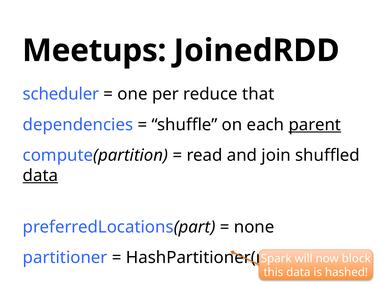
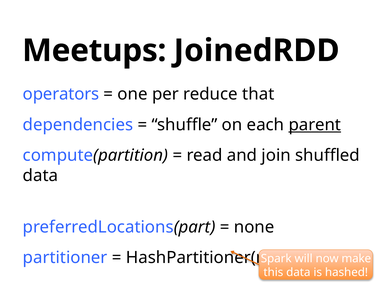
scheduler: scheduler -> operators
data at (40, 176) underline: present -> none
block: block -> make
